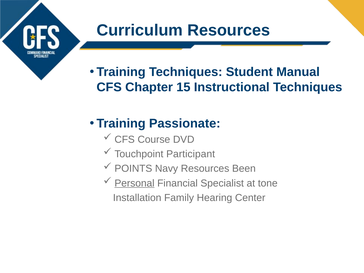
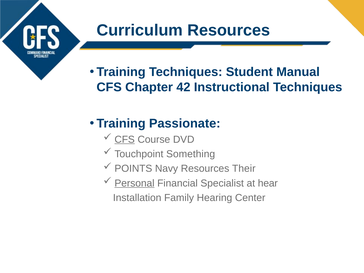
15: 15 -> 42
CFS at (125, 139) underline: none -> present
Participant: Participant -> Something
Been: Been -> Their
tone: tone -> hear
